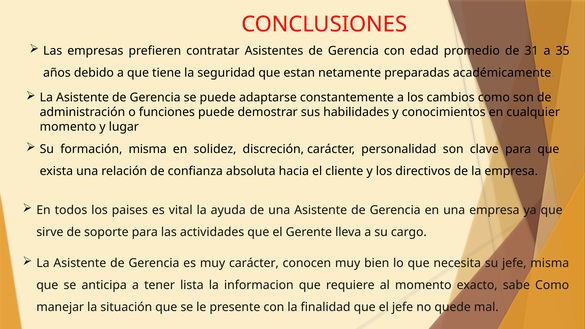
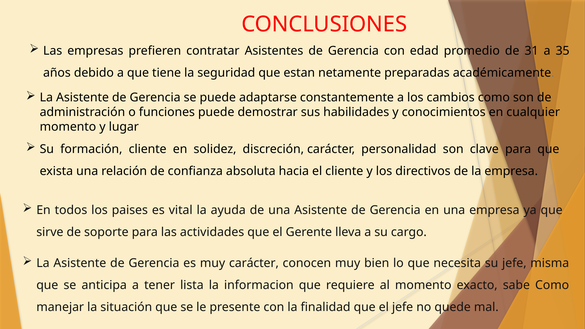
formación misma: misma -> cliente
